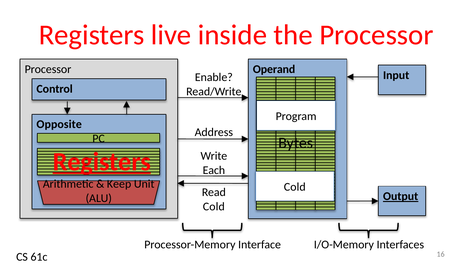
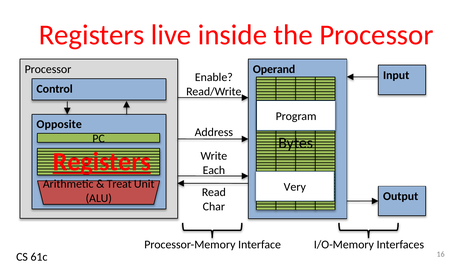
Keep: Keep -> Treat
Cold at (295, 187): Cold -> Very
Output underline: present -> none
Cold at (214, 207): Cold -> Char
